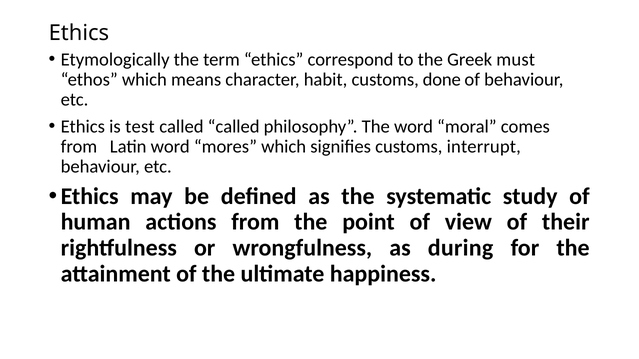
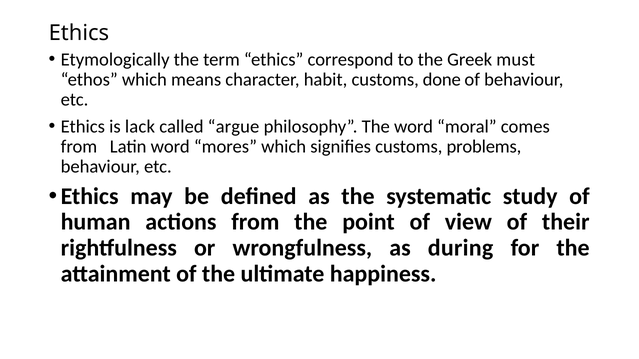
test: test -> lack
called called: called -> argue
interrupt: interrupt -> problems
